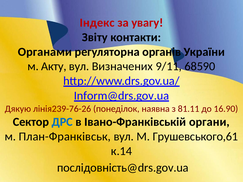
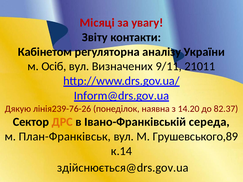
Індекс: Індекс -> Місяці
Органами: Органами -> Кабінетом
органів: органів -> аналізу
Акту: Акту -> Осіб
68590: 68590 -> 21011
81.11: 81.11 -> 14.20
16.90: 16.90 -> 82.37
ДРС colour: blue -> orange
органи: органи -> середа
Грушевського,61: Грушевського,61 -> Грушевського,89
послідовність@drs.gov.ua: послідовність@drs.gov.ua -> здійснюється@drs.gov.ua
